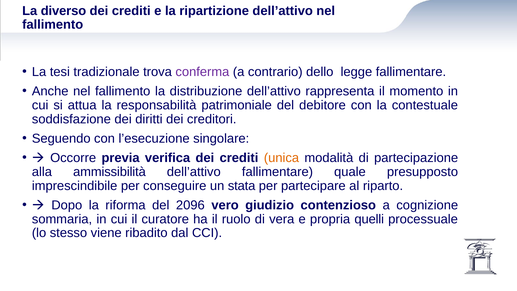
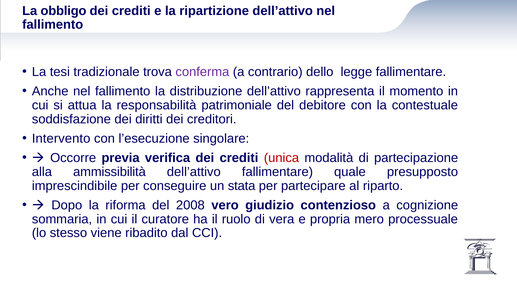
diverso: diverso -> obbligo
Seguendo: Seguendo -> Intervento
unica colour: orange -> red
2096: 2096 -> 2008
quelli: quelli -> mero
